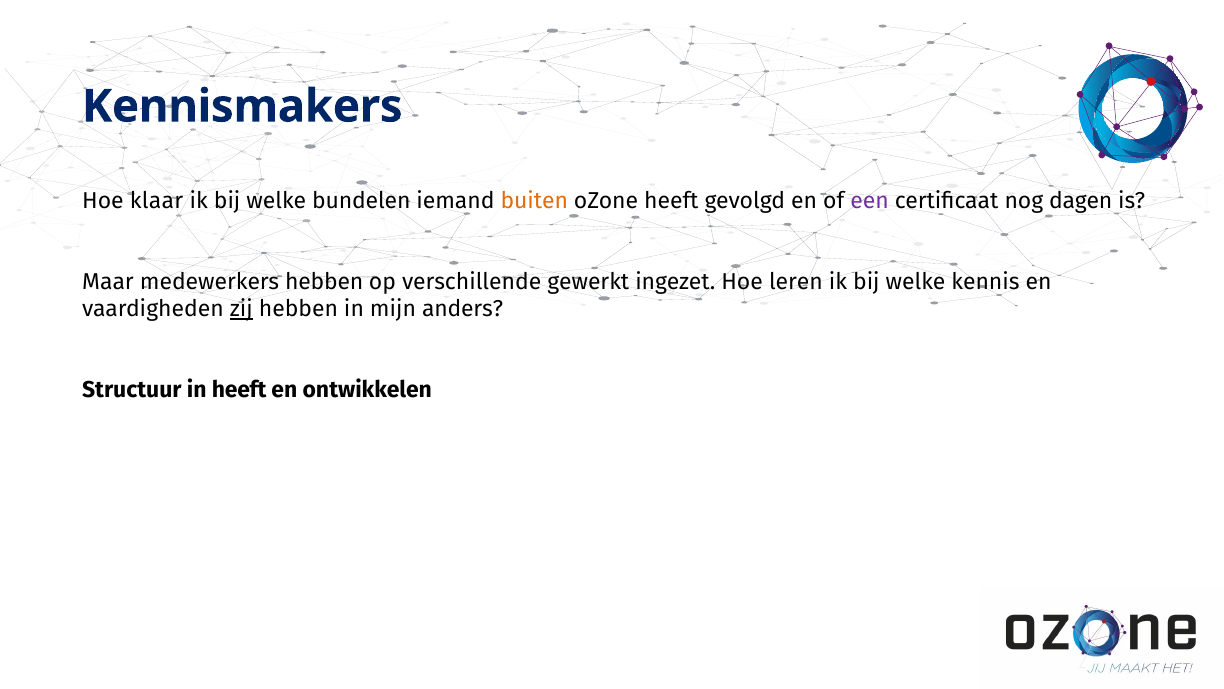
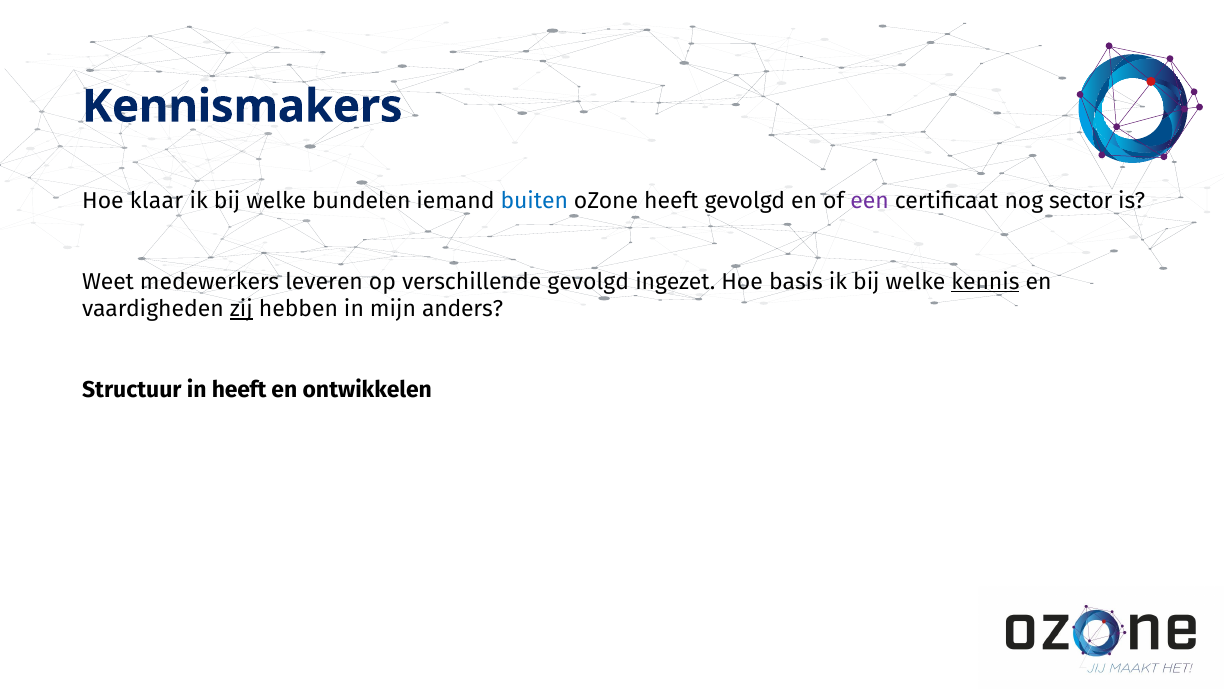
buiten colour: orange -> blue
dagen: dagen -> sector
Maar: Maar -> Weet
medewerkers hebben: hebben -> leveren
verschillende gewerkt: gewerkt -> gevolgd
leren: leren -> basis
kennis underline: none -> present
